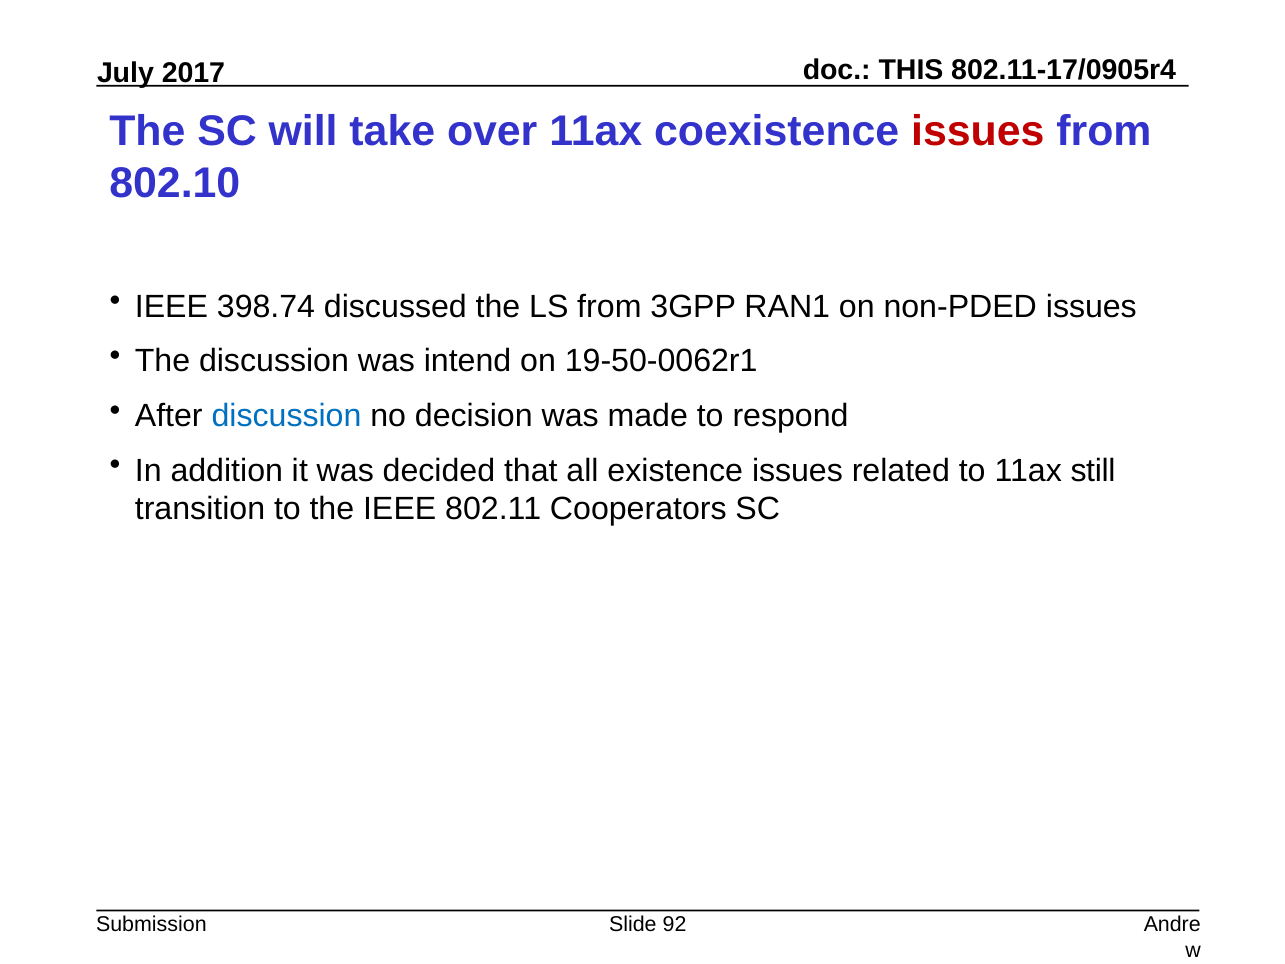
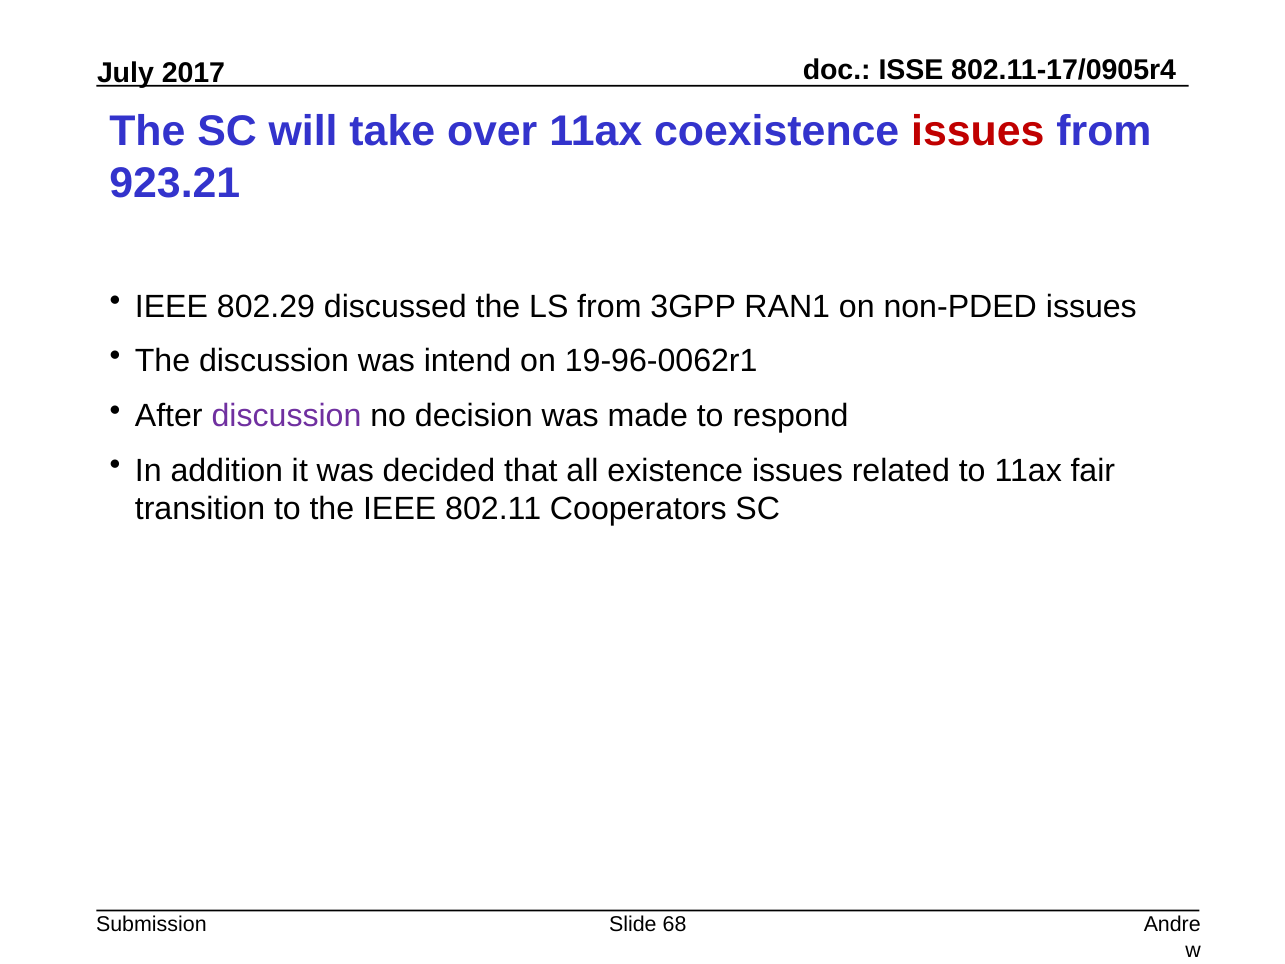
THIS: THIS -> ISSE
802.10: 802.10 -> 923.21
398.74: 398.74 -> 802.29
19-50-0062r1: 19-50-0062r1 -> 19-96-0062r1
discussion at (287, 416) colour: blue -> purple
still: still -> fair
92: 92 -> 68
